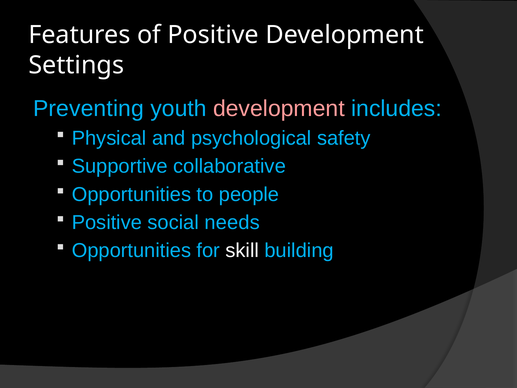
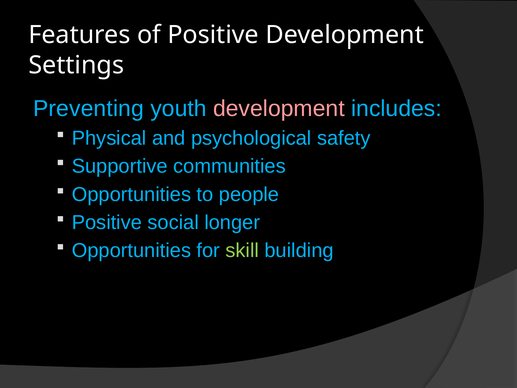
collaborative: collaborative -> communities
needs: needs -> longer
skill colour: white -> light green
